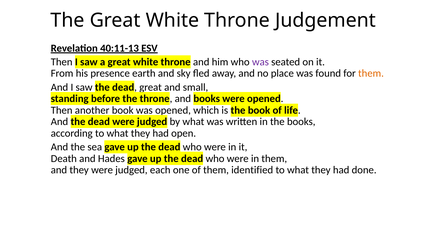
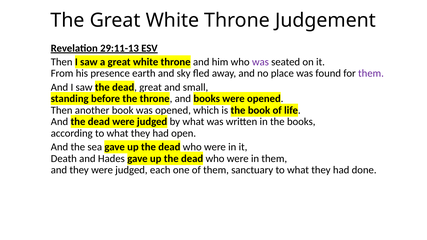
40:11-13: 40:11-13 -> 29:11-13
them at (371, 73) colour: orange -> purple
identified: identified -> sanctuary
